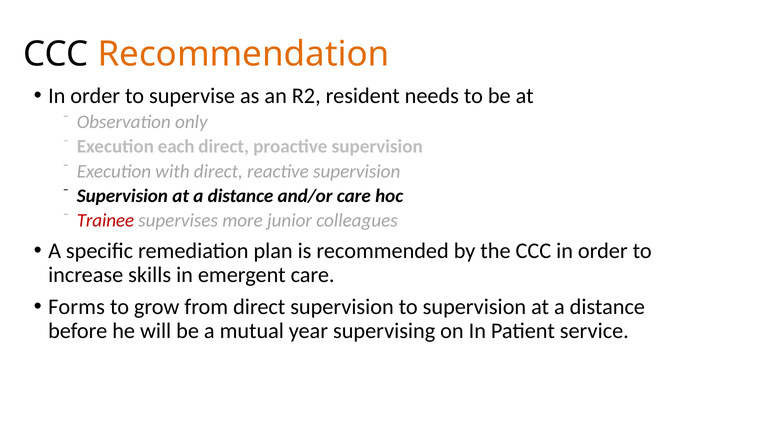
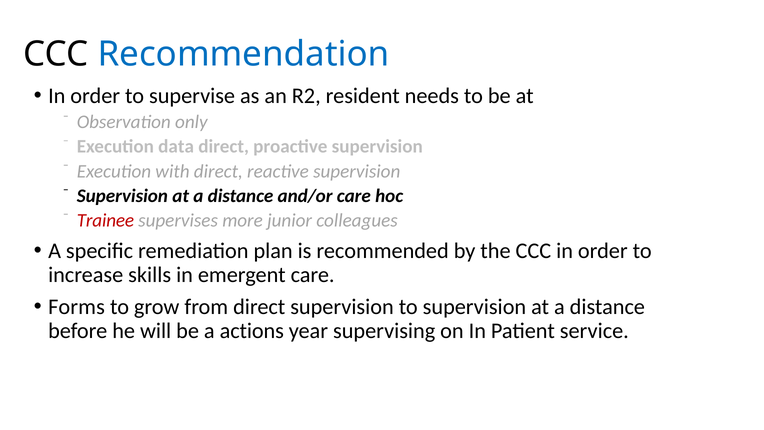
Recommendation colour: orange -> blue
each: each -> data
mutual: mutual -> actions
